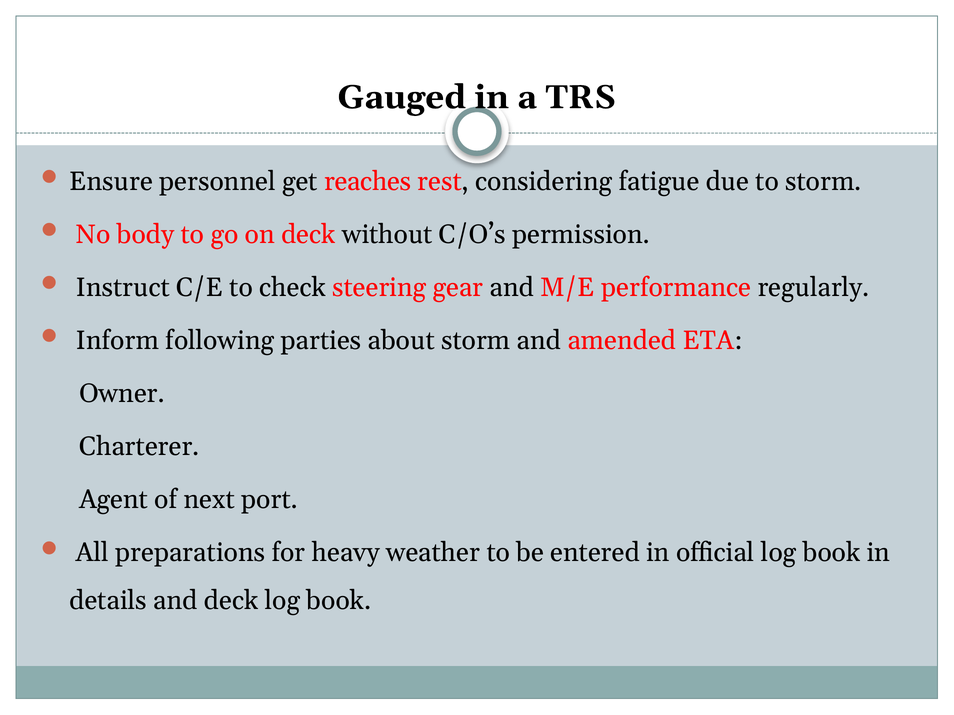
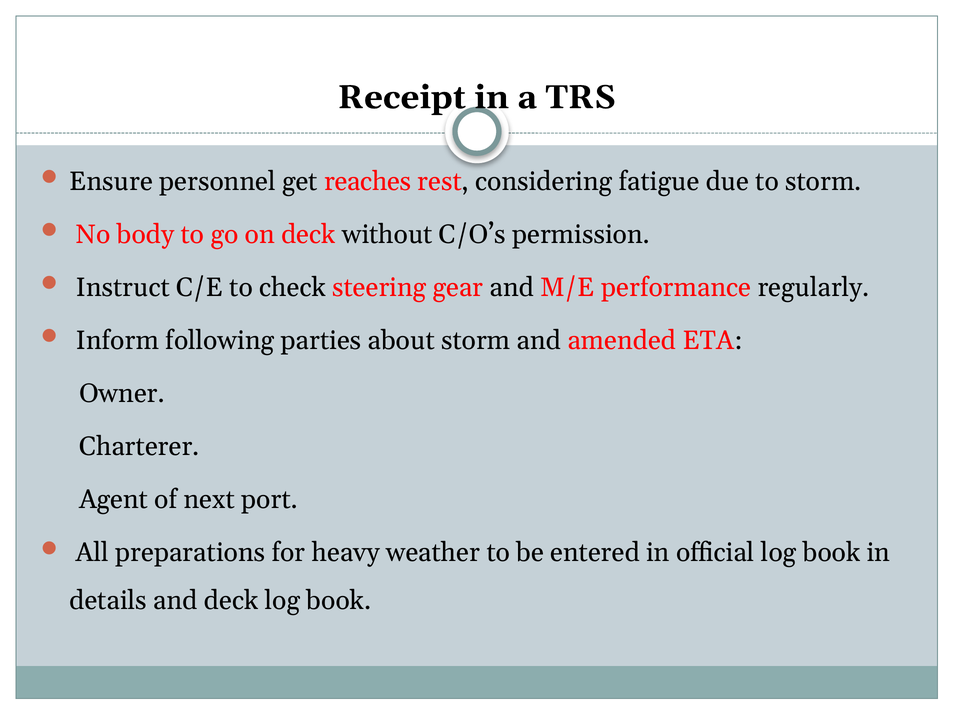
Gauged: Gauged -> Receipt
